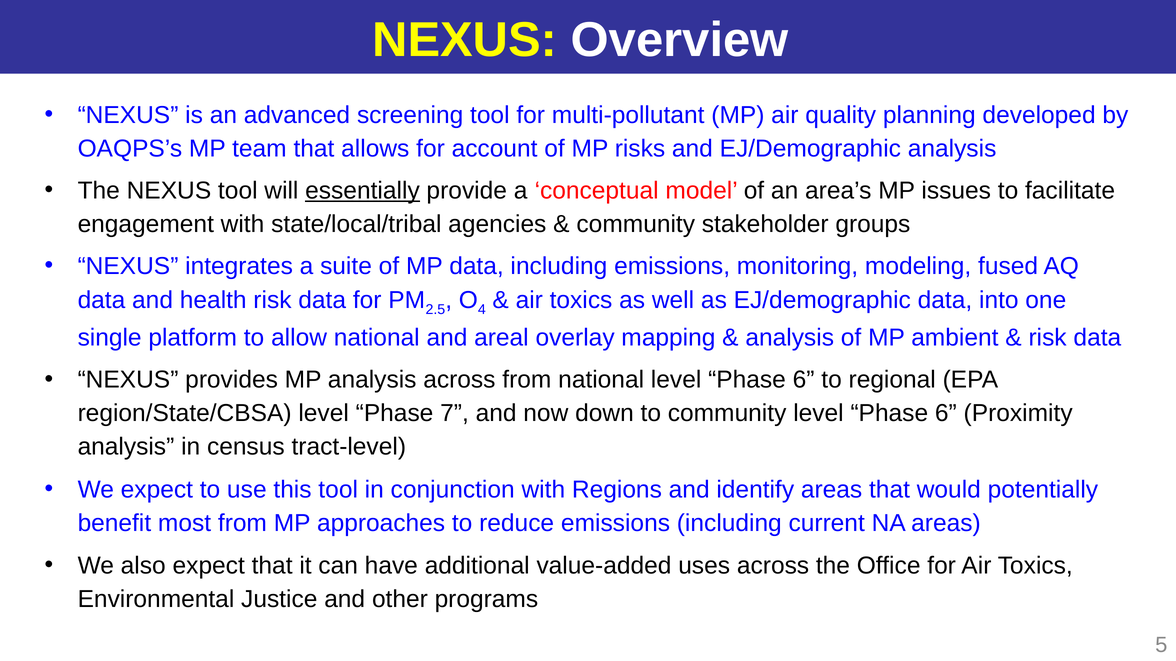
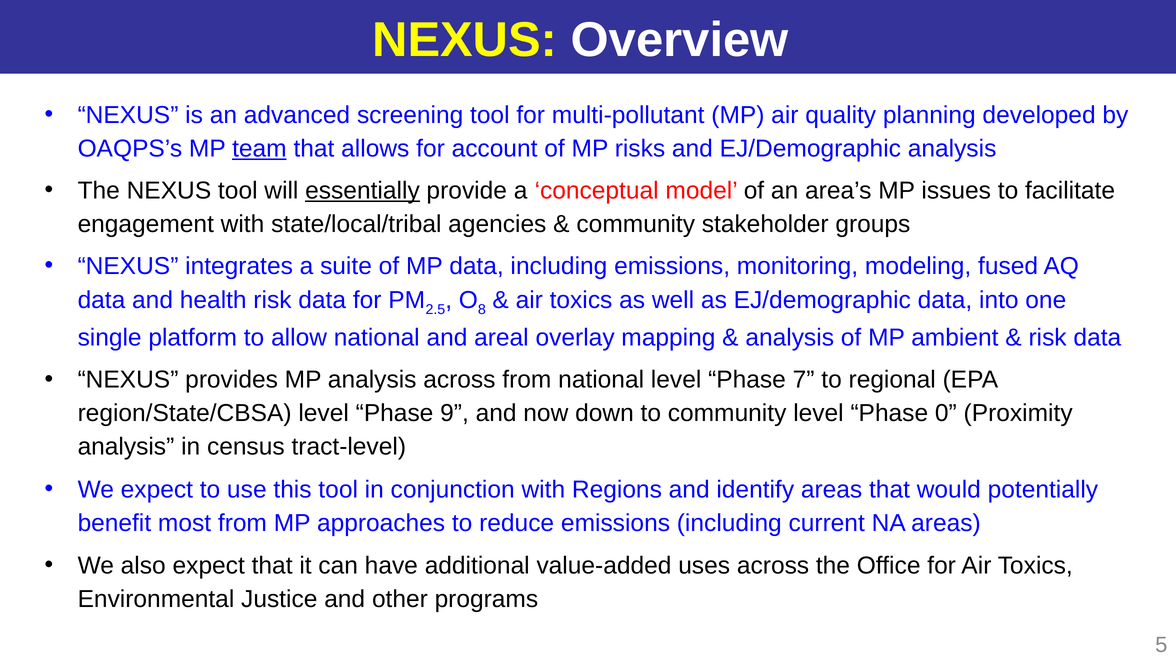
team underline: none -> present
4: 4 -> 8
national level Phase 6: 6 -> 7
7: 7 -> 9
community level Phase 6: 6 -> 0
